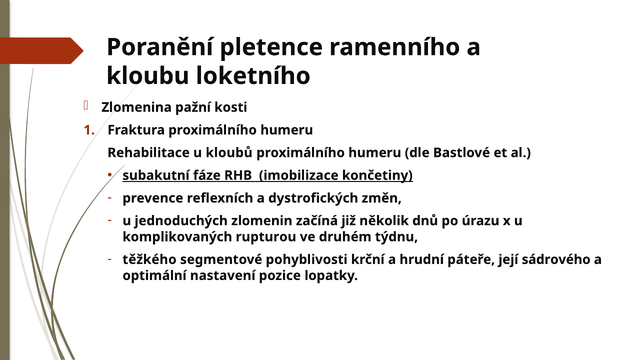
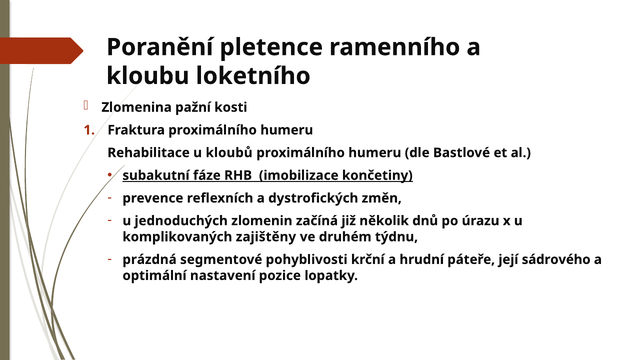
rupturou: rupturou -> zajištěny
těžkého: těžkého -> prázdná
